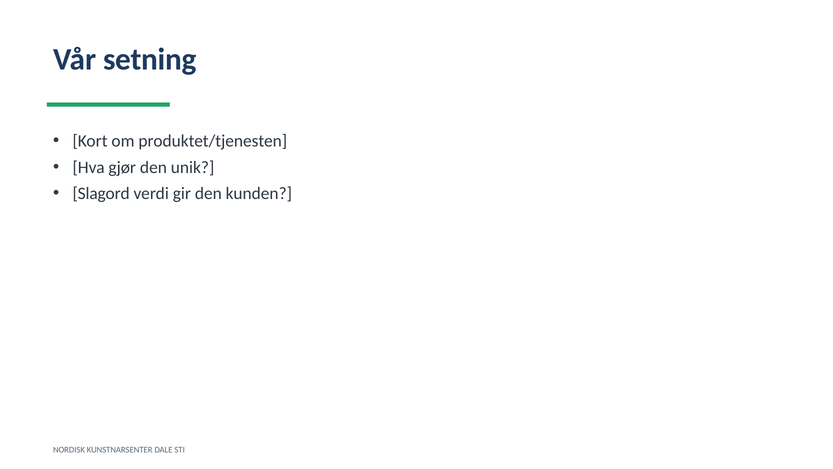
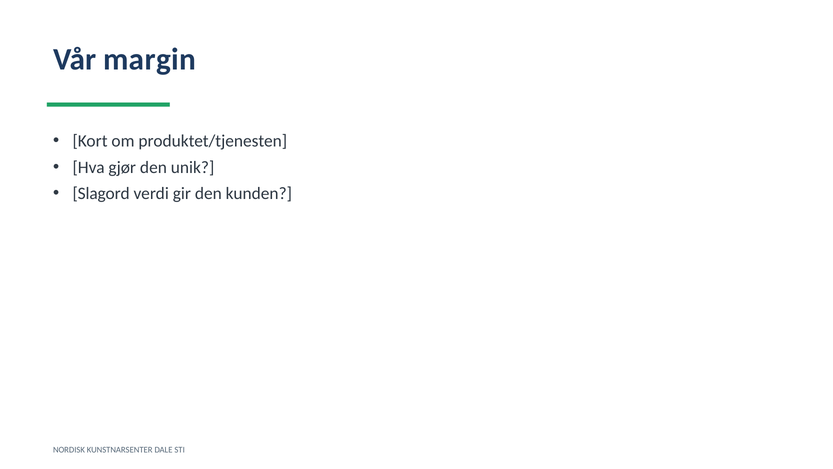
setning: setning -> margin
